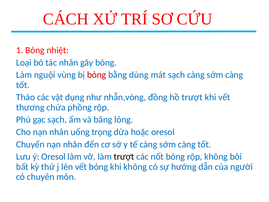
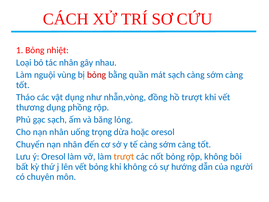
bóng: bóng -> nhau
dùng: dùng -> quần
thương chứa: chứa -> dụng
trượt at (124, 156) colour: black -> orange
